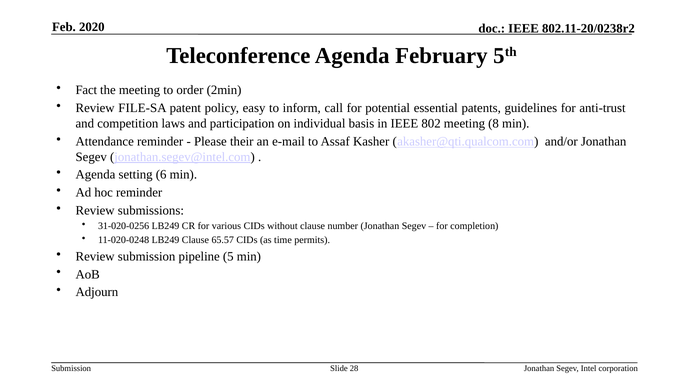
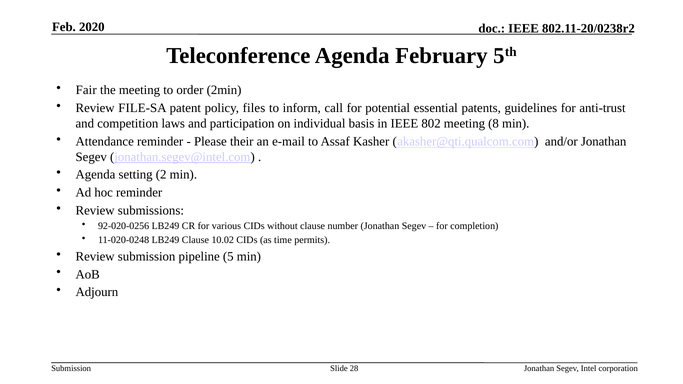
Fact: Fact -> Fair
easy: easy -> files
6: 6 -> 2
31-020-0256: 31-020-0256 -> 92-020-0256
65.57: 65.57 -> 10.02
